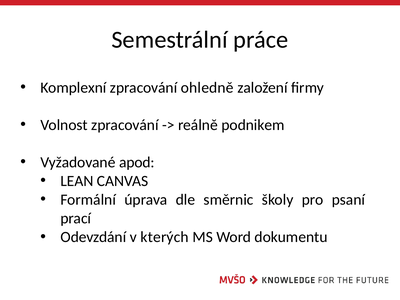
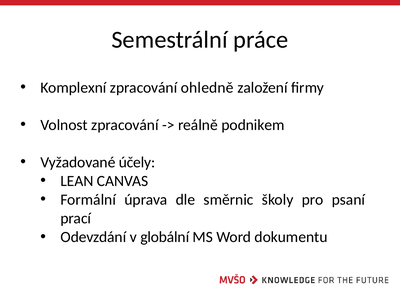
apod: apod -> účely
kterých: kterých -> globální
